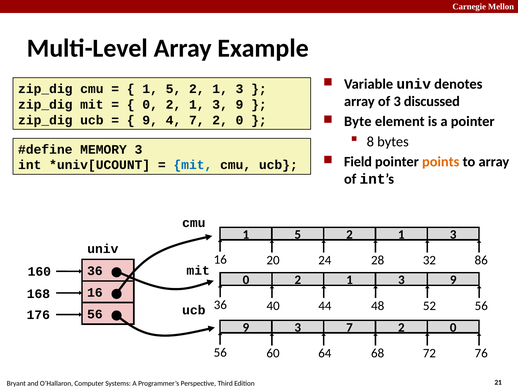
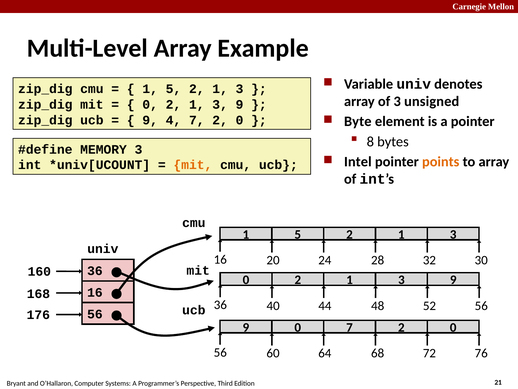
discussed: discussed -> unsigned
Field: Field -> Intel
mit at (193, 165) colour: blue -> orange
86: 86 -> 30
9 3: 3 -> 0
